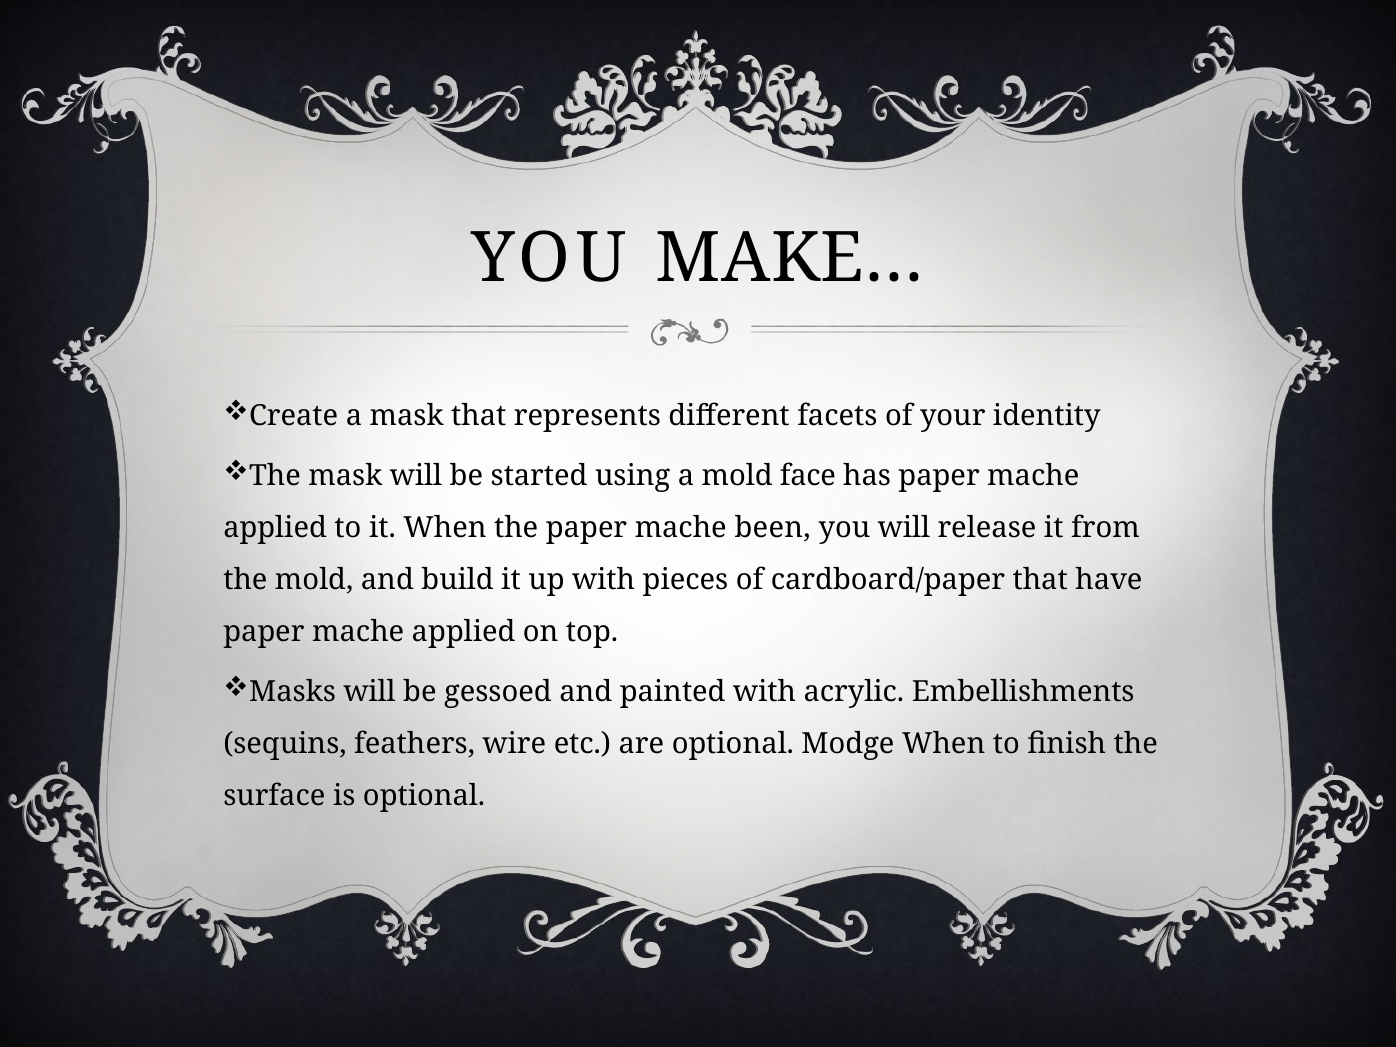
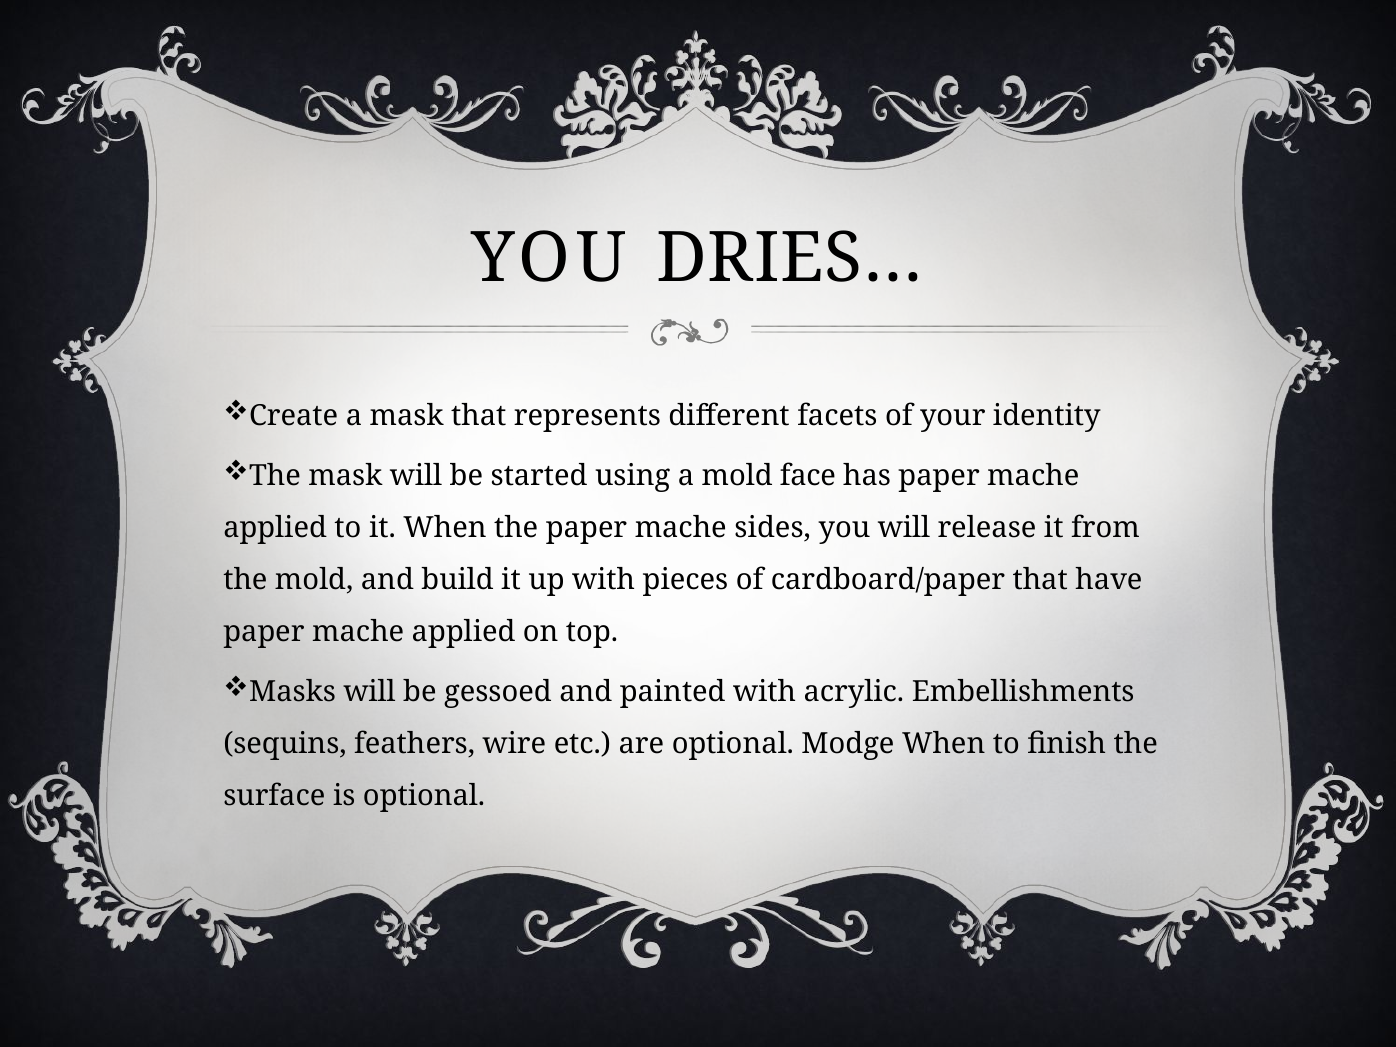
MAKE…: MAKE… -> DRIES…
been: been -> sides
